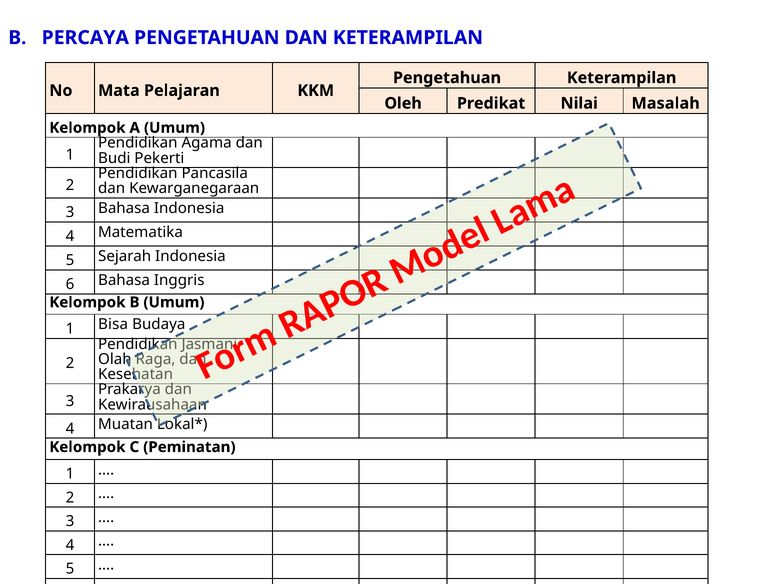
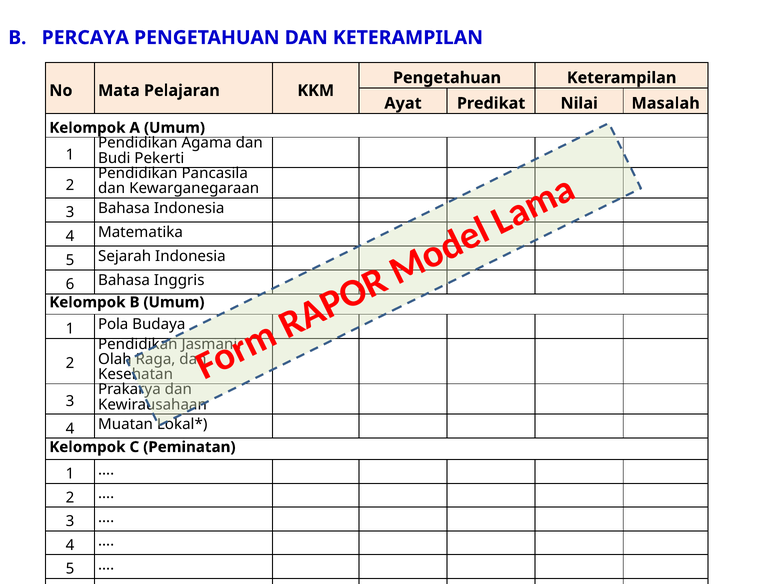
Oleh: Oleh -> Ayat
Bisa: Bisa -> Pola
